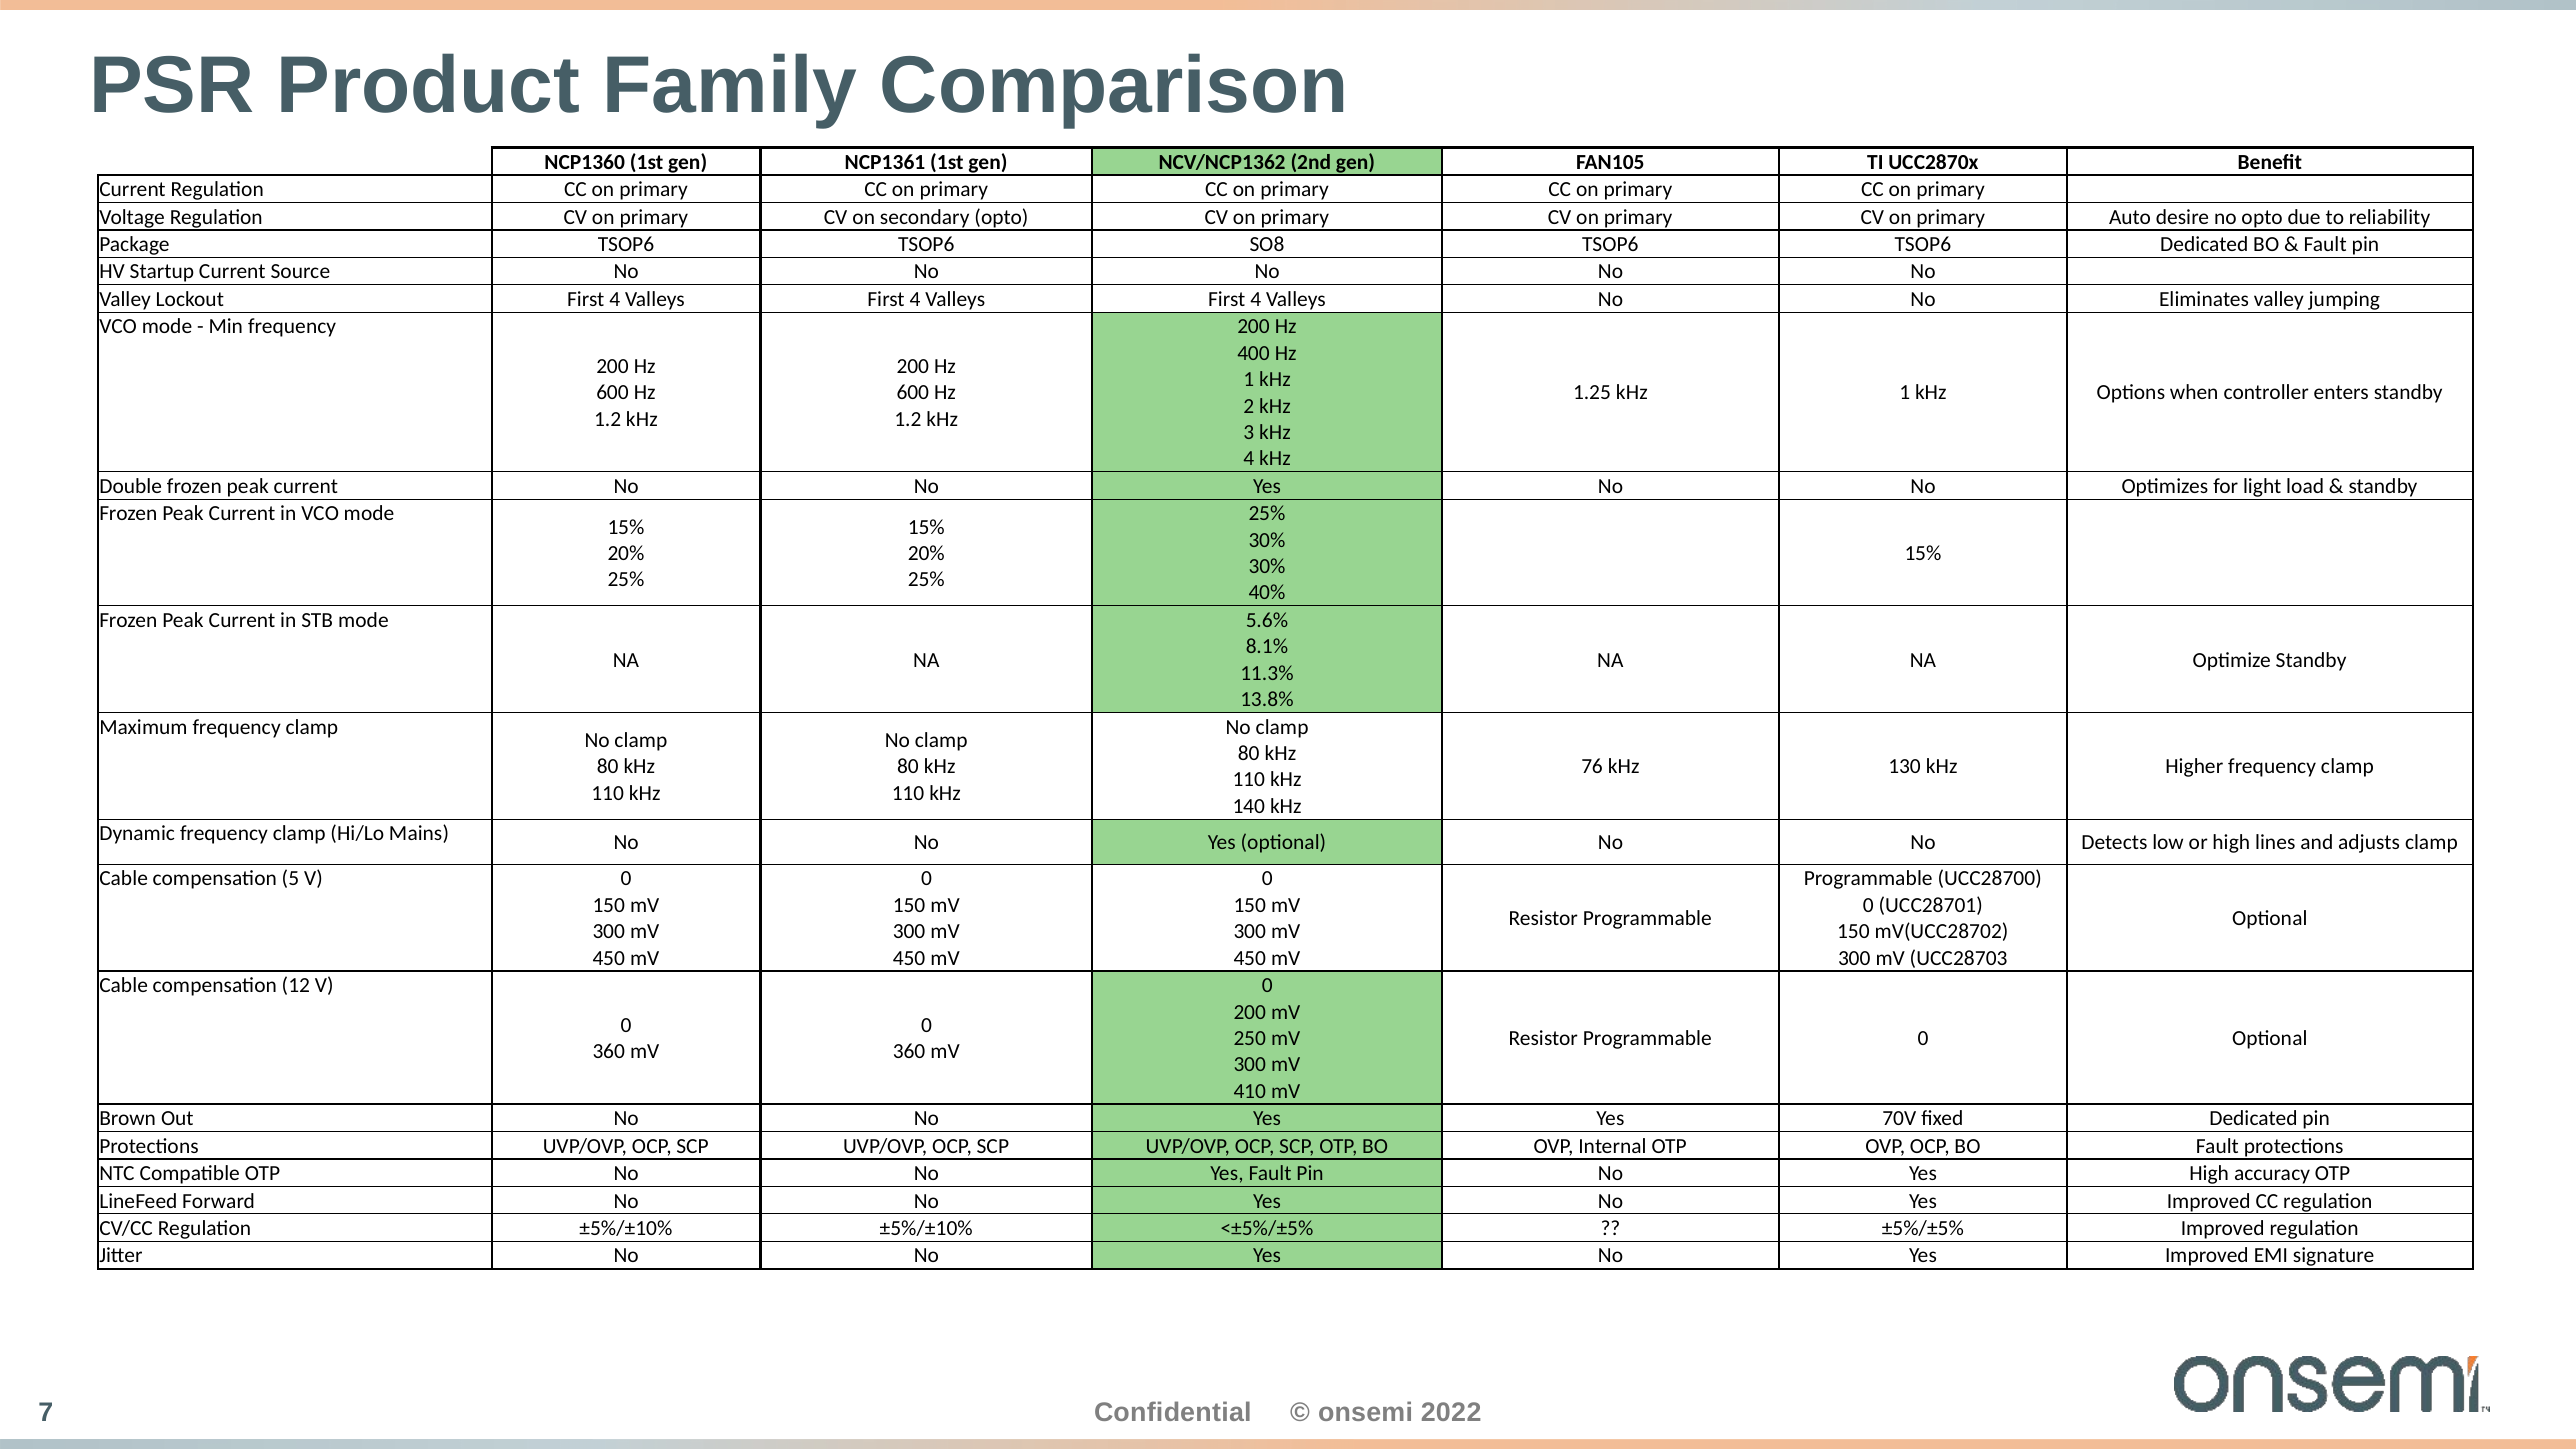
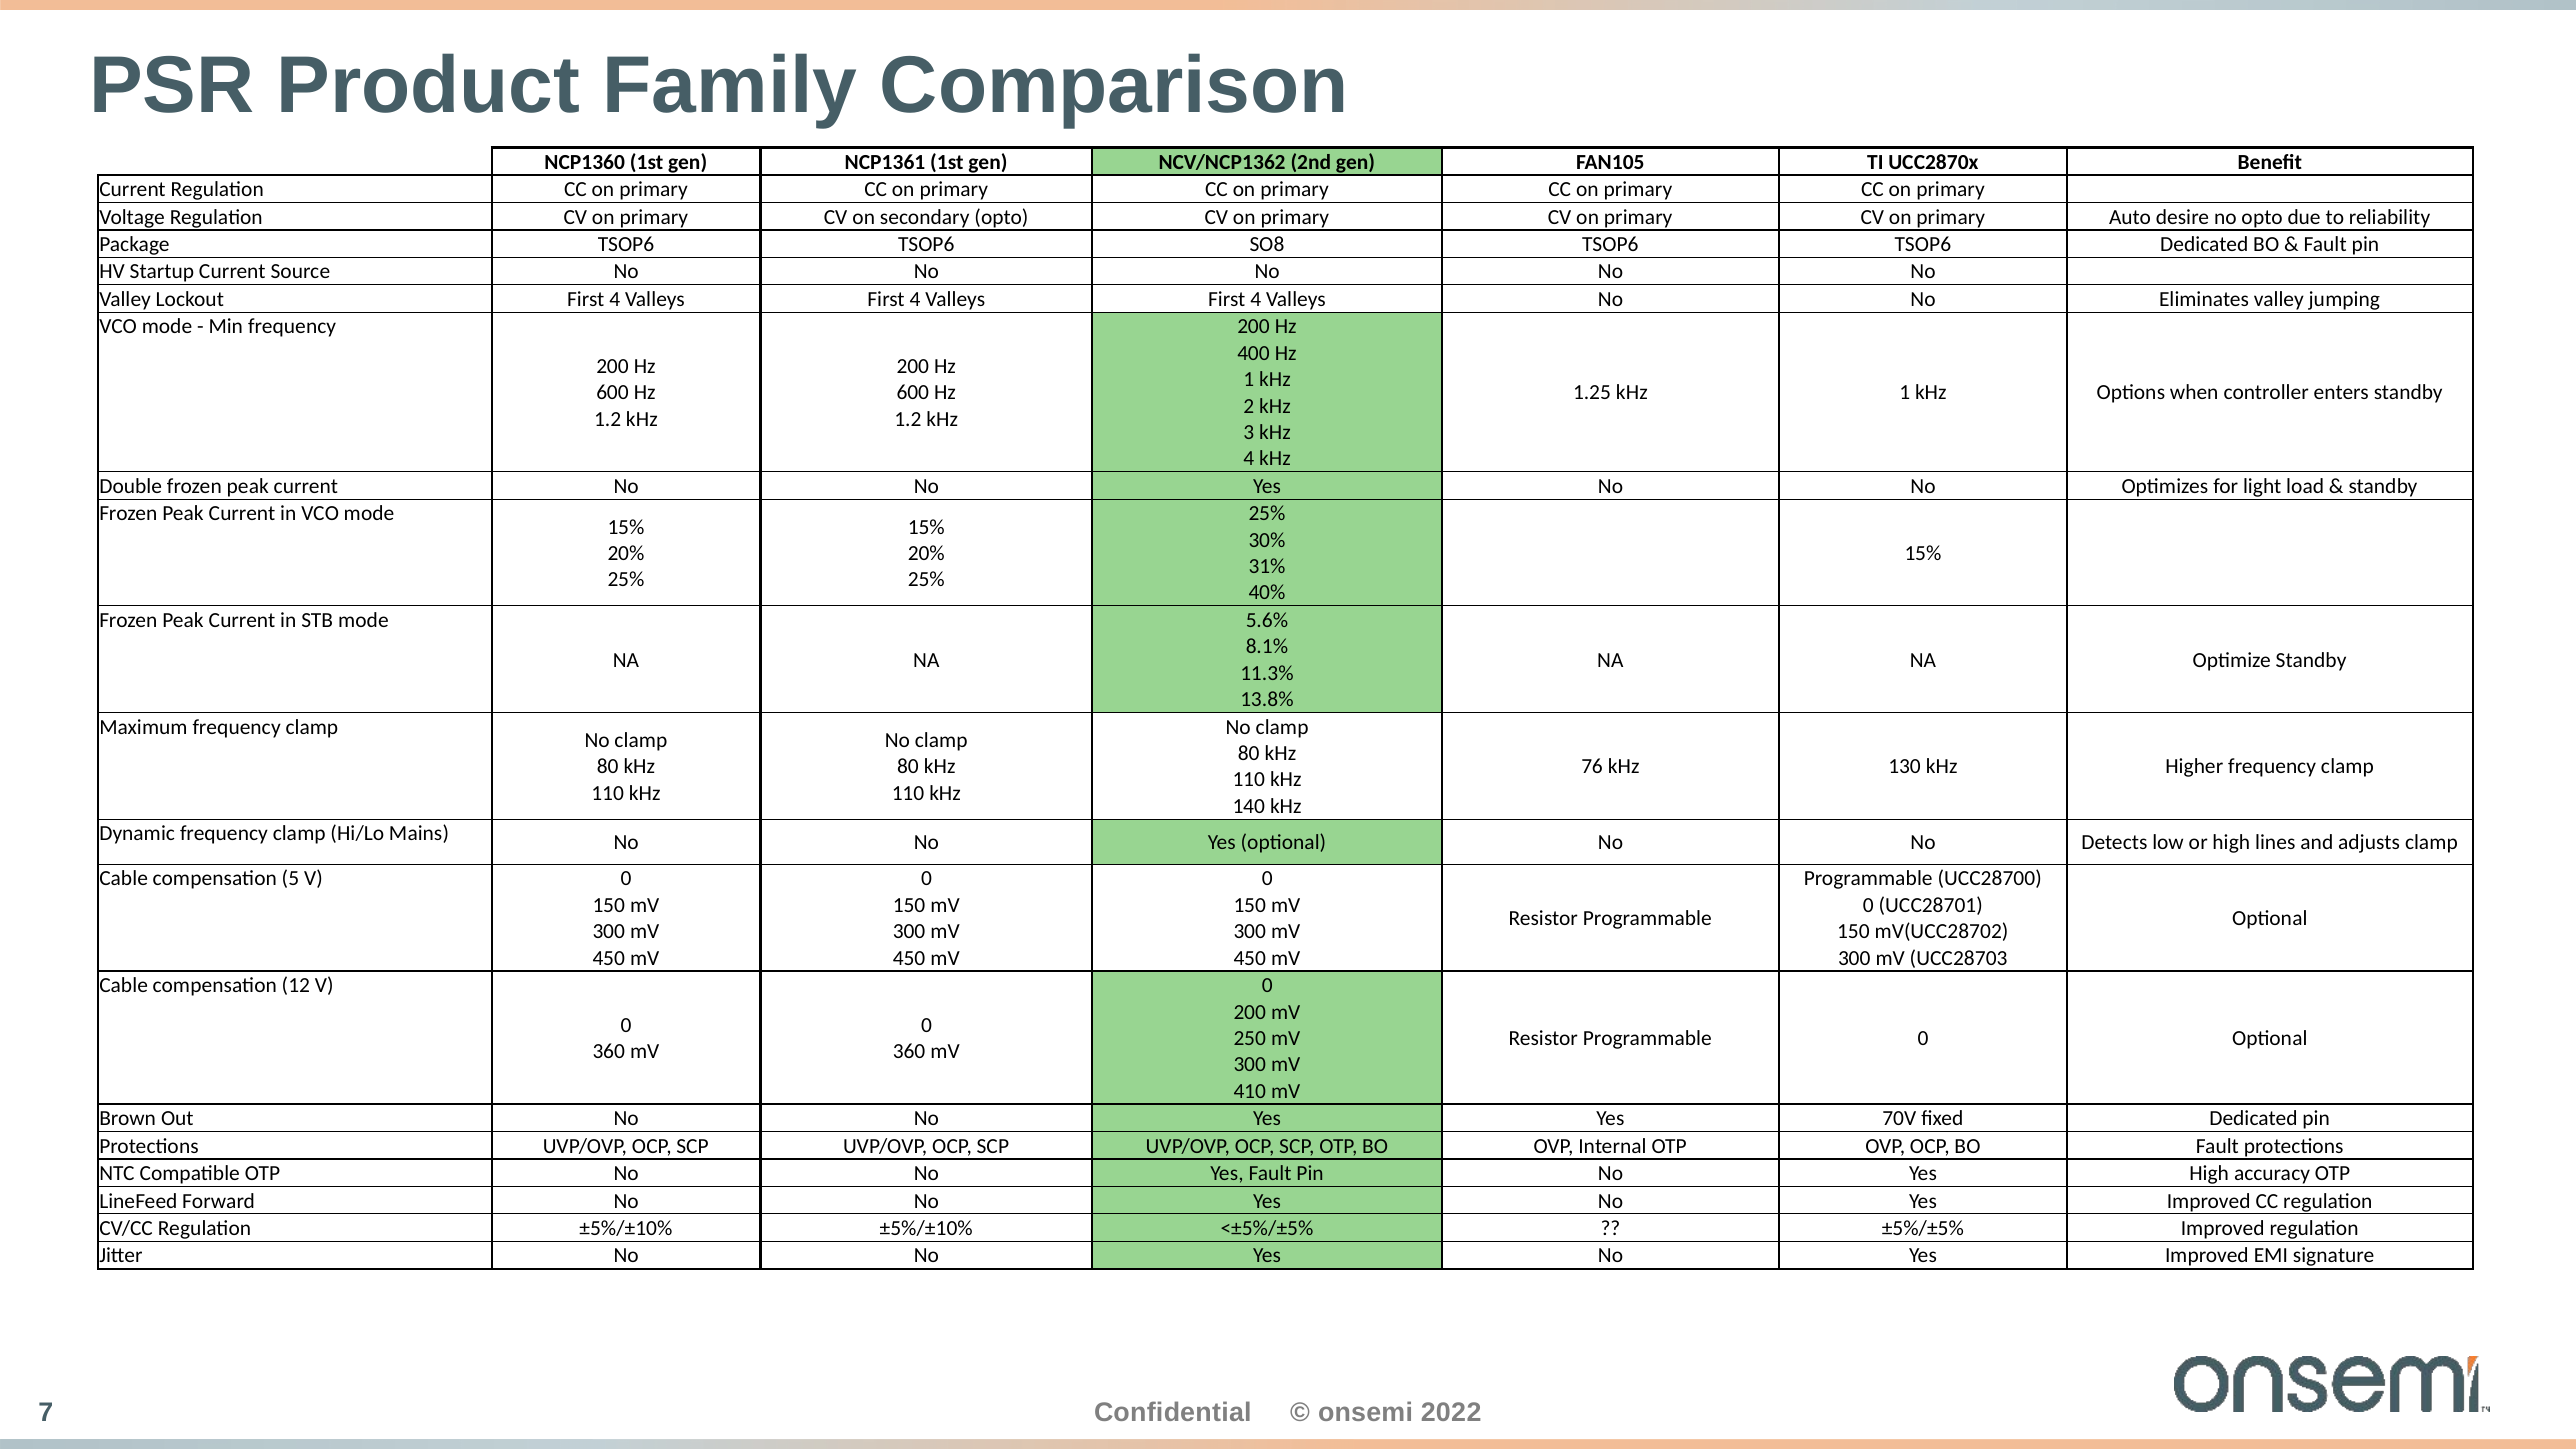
30% at (1267, 567): 30% -> 31%
